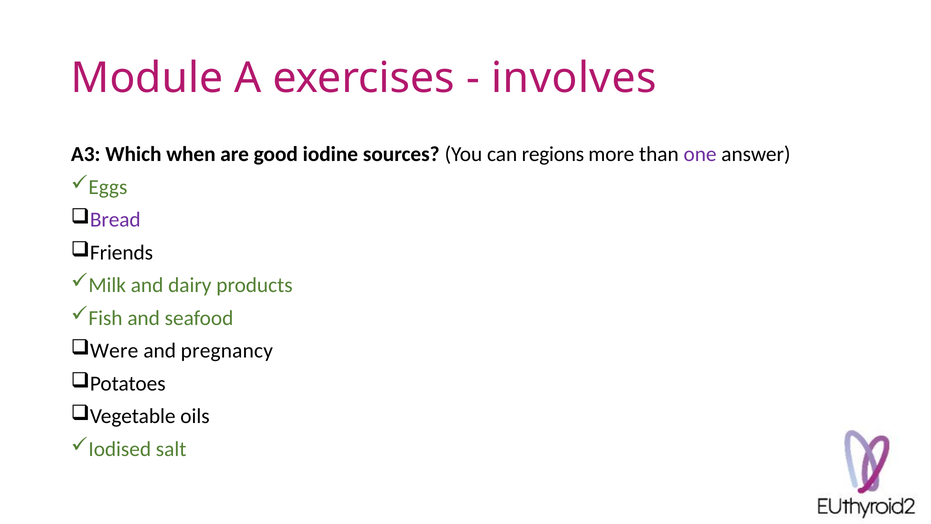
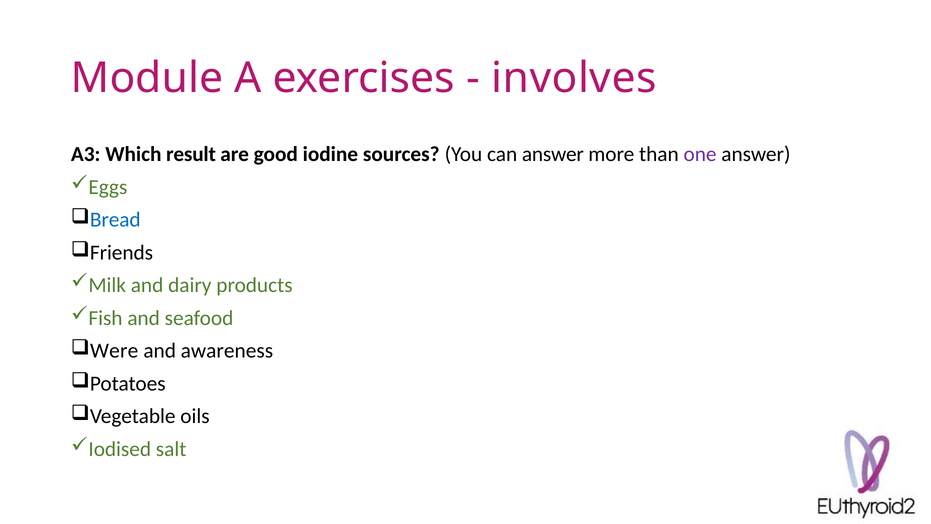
when: when -> result
can regions: regions -> answer
Bread colour: purple -> blue
pregnancy: pregnancy -> awareness
